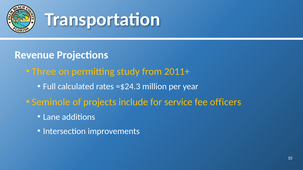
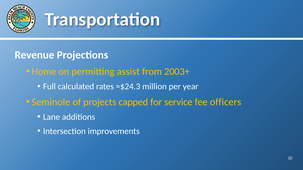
Three: Three -> Home
study: study -> assist
2011+: 2011+ -> 2003+
include: include -> capped
